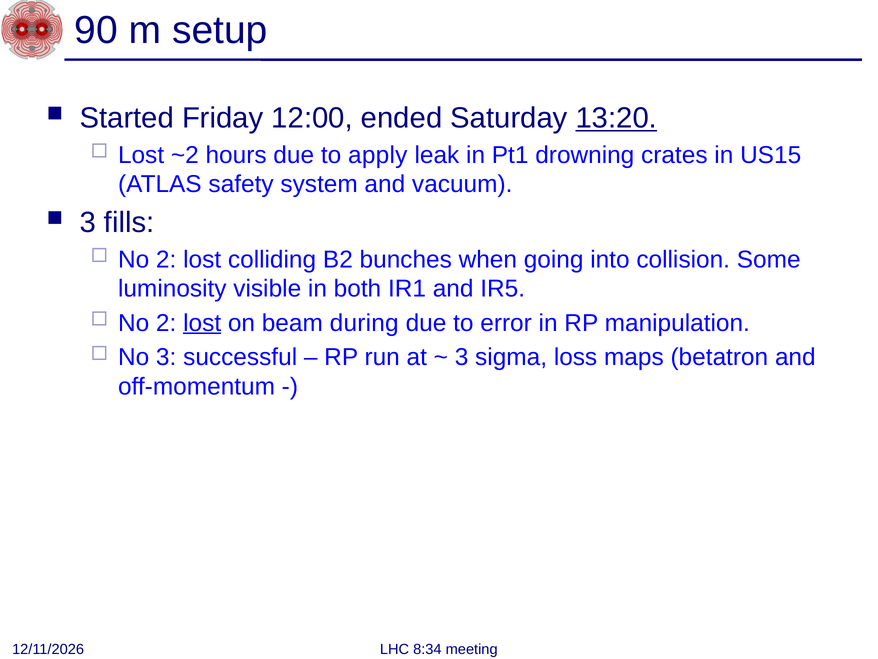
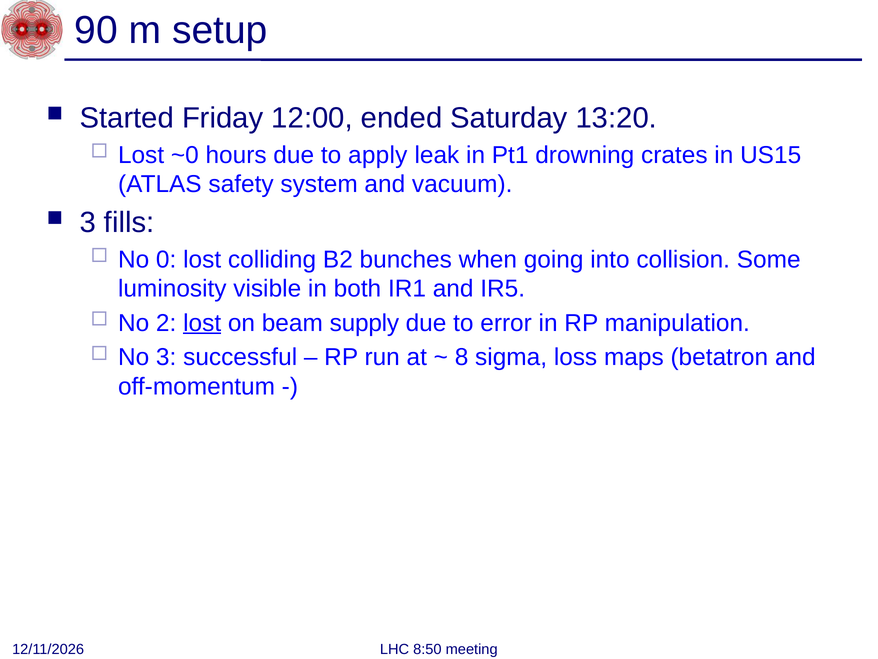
13:20 underline: present -> none
~2: ~2 -> ~0
2 at (166, 259): 2 -> 0
during: during -> supply
3 at (462, 357): 3 -> 8
8:34: 8:34 -> 8:50
